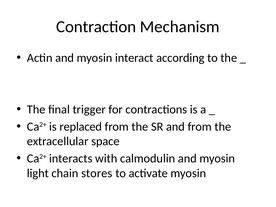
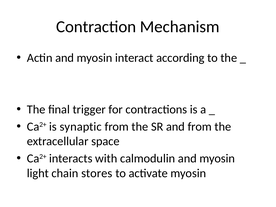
replaced: replaced -> synaptic
